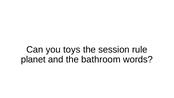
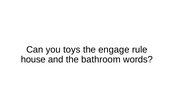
session: session -> engage
planet: planet -> house
